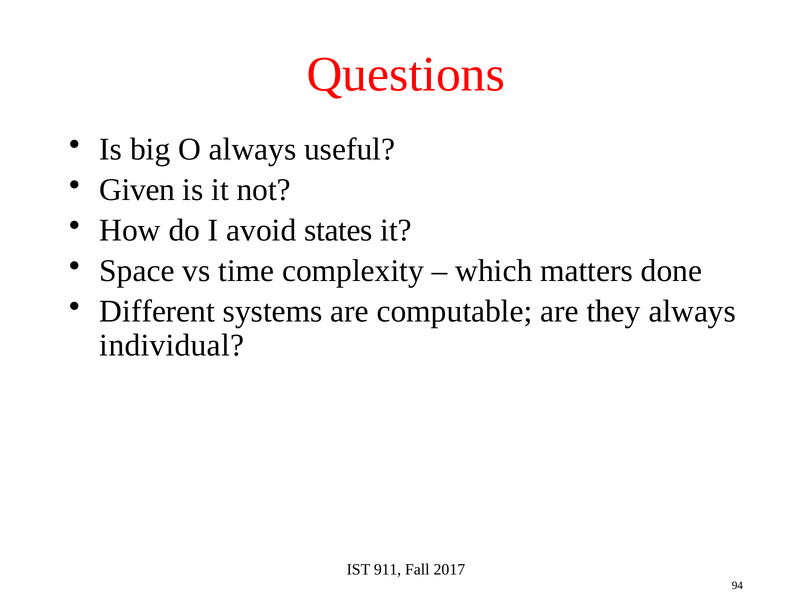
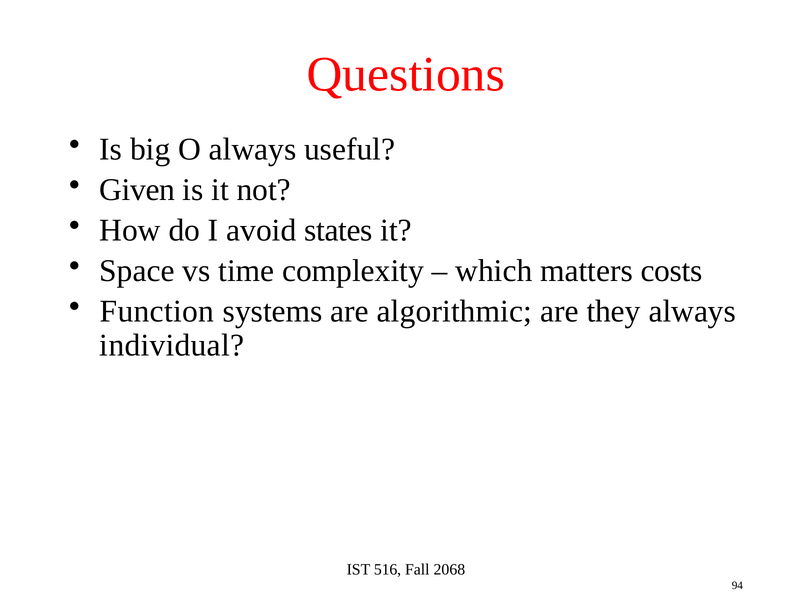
done: done -> costs
Different: Different -> Function
computable: computable -> algorithmic
911: 911 -> 516
2017: 2017 -> 2068
